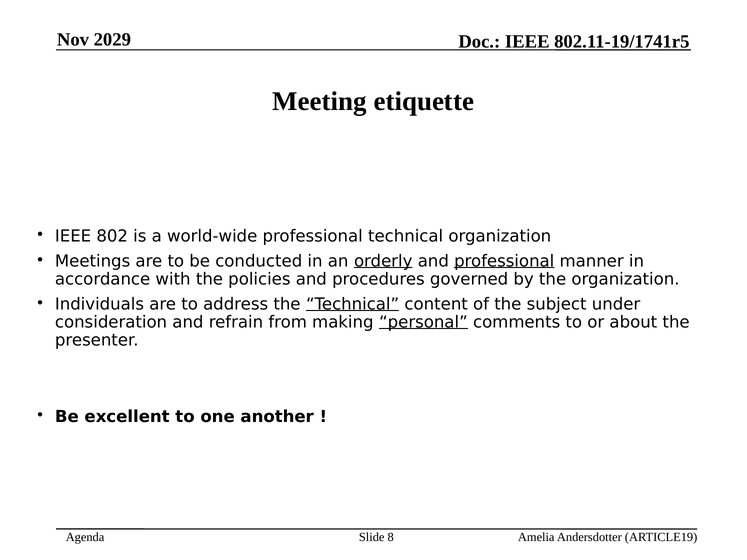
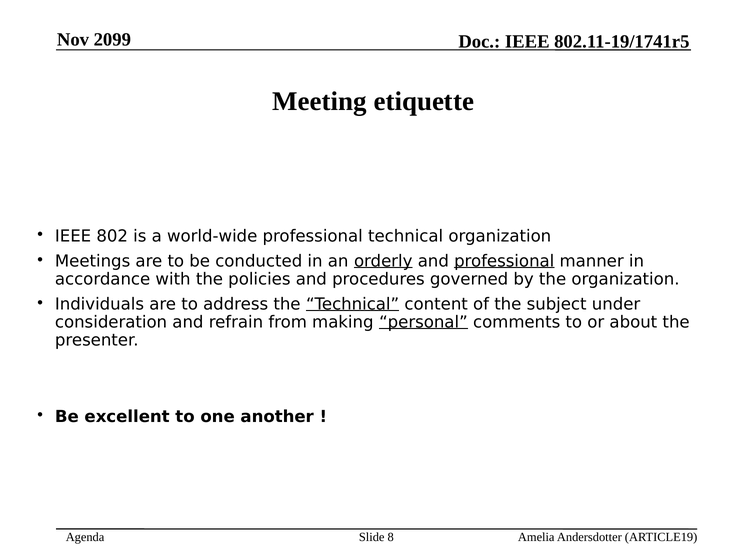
2029: 2029 -> 2099
